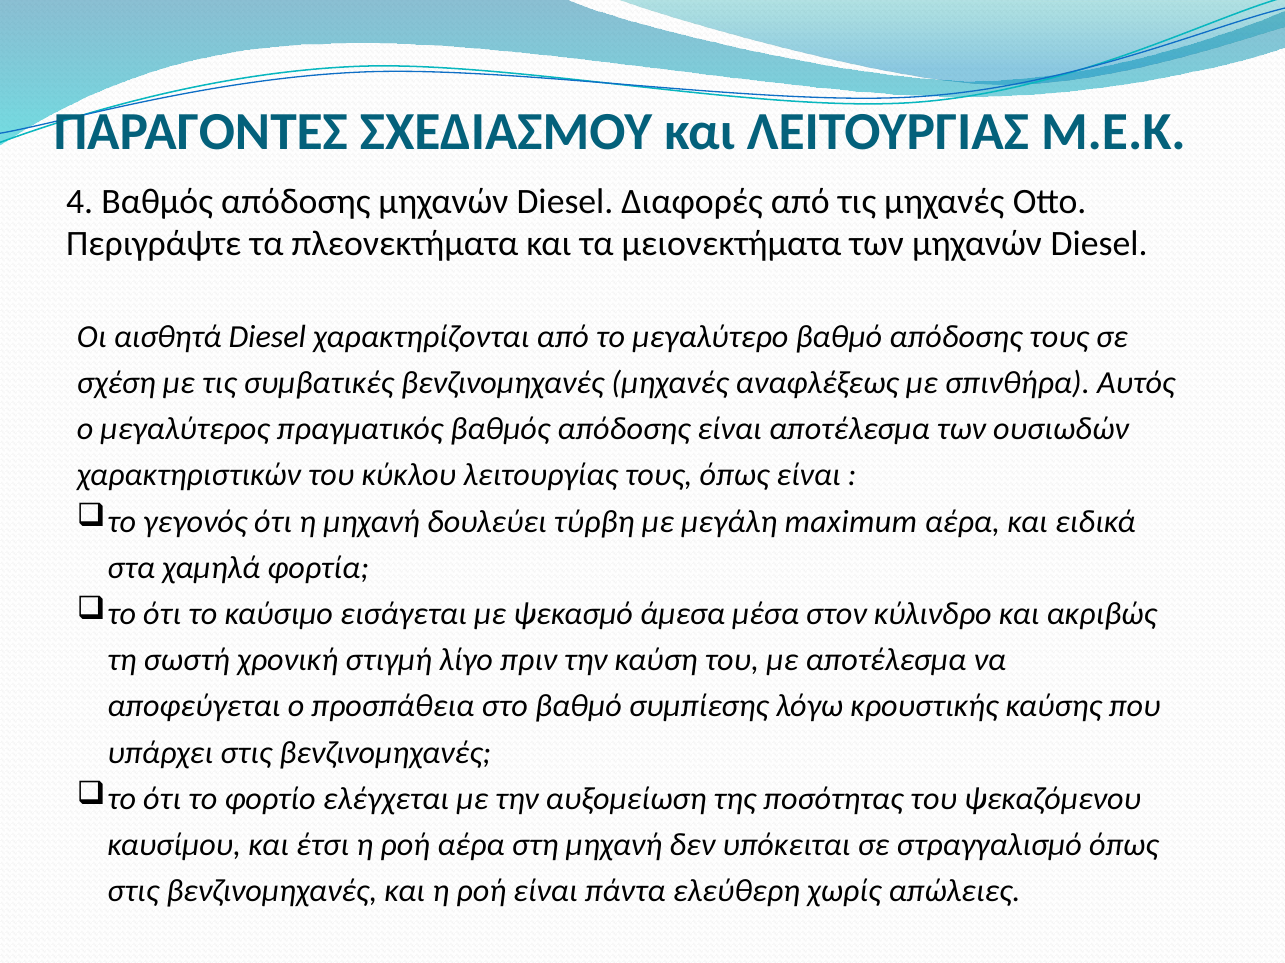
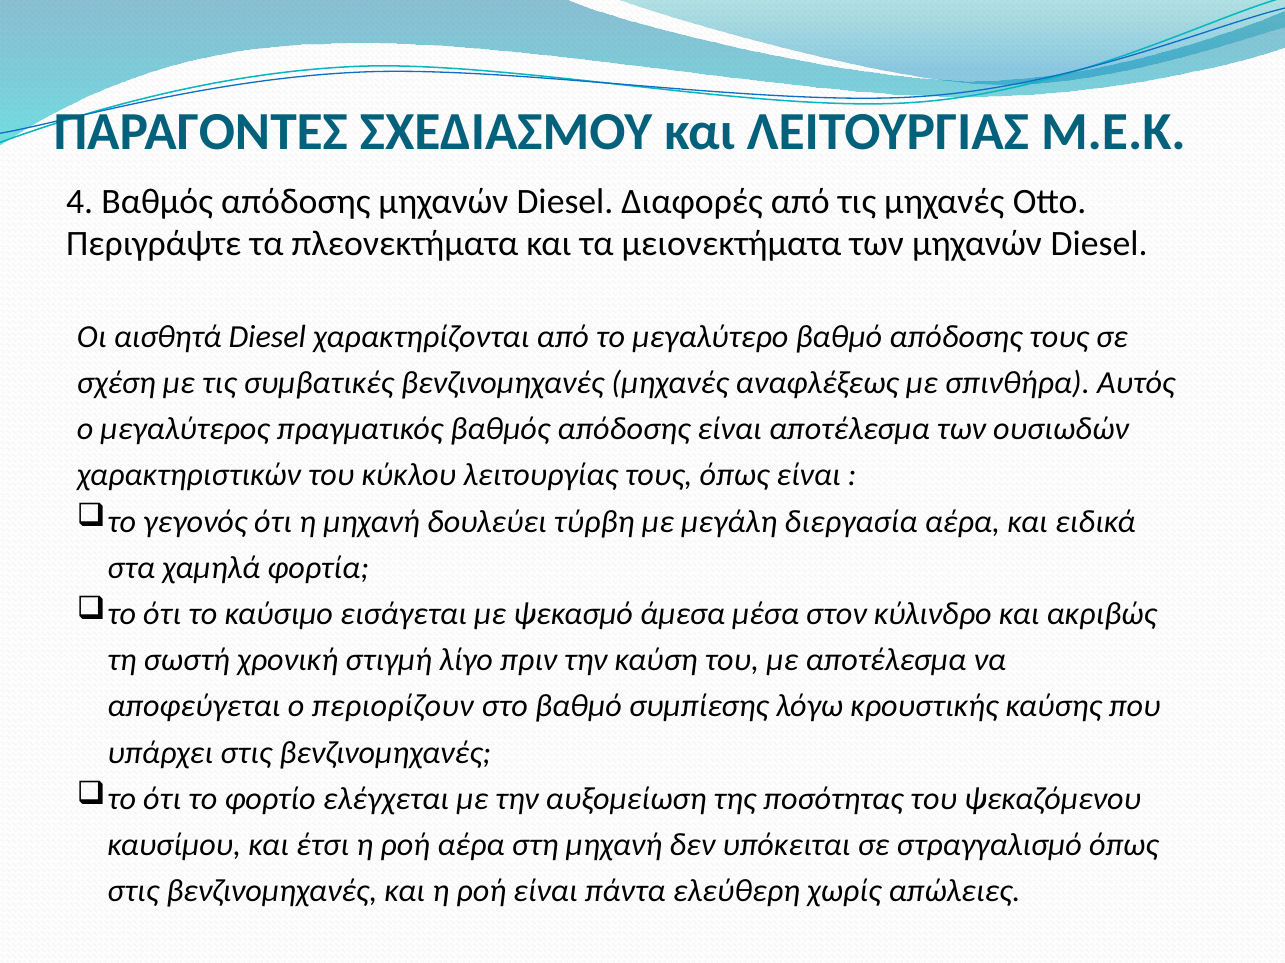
maximum: maximum -> διεργασία
προσπάθεια: προσπάθεια -> περιορίζουν
